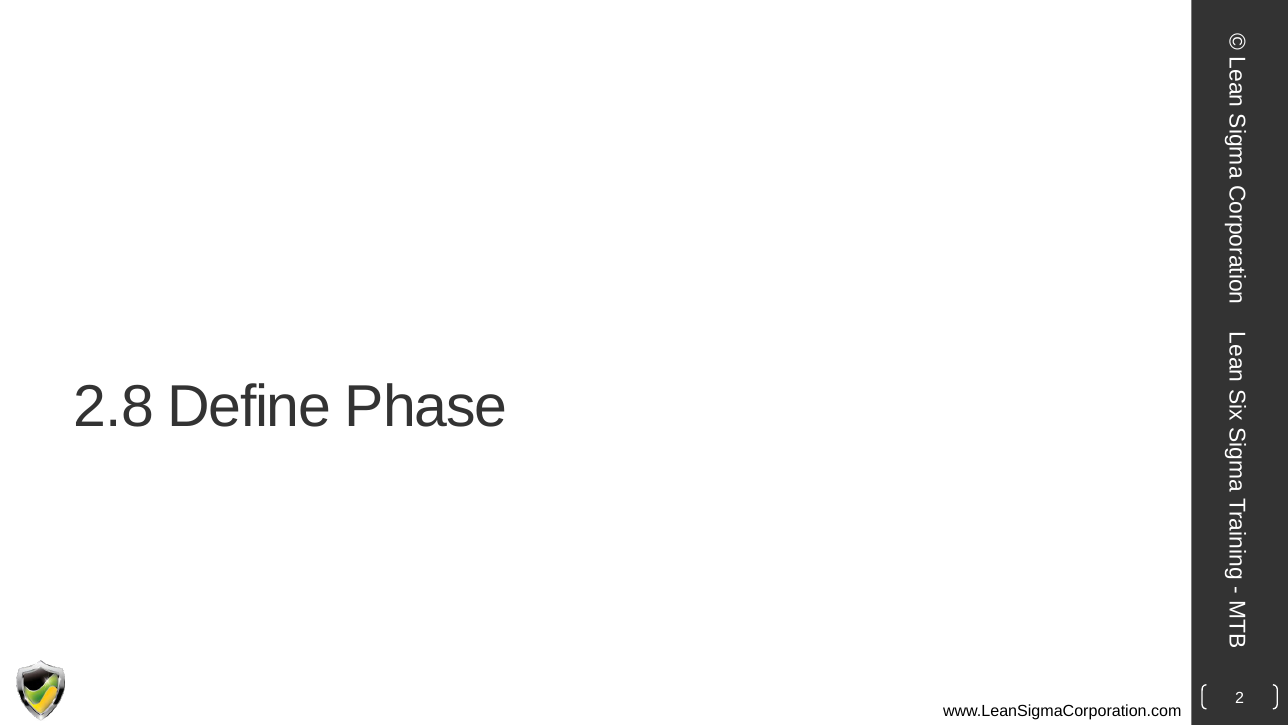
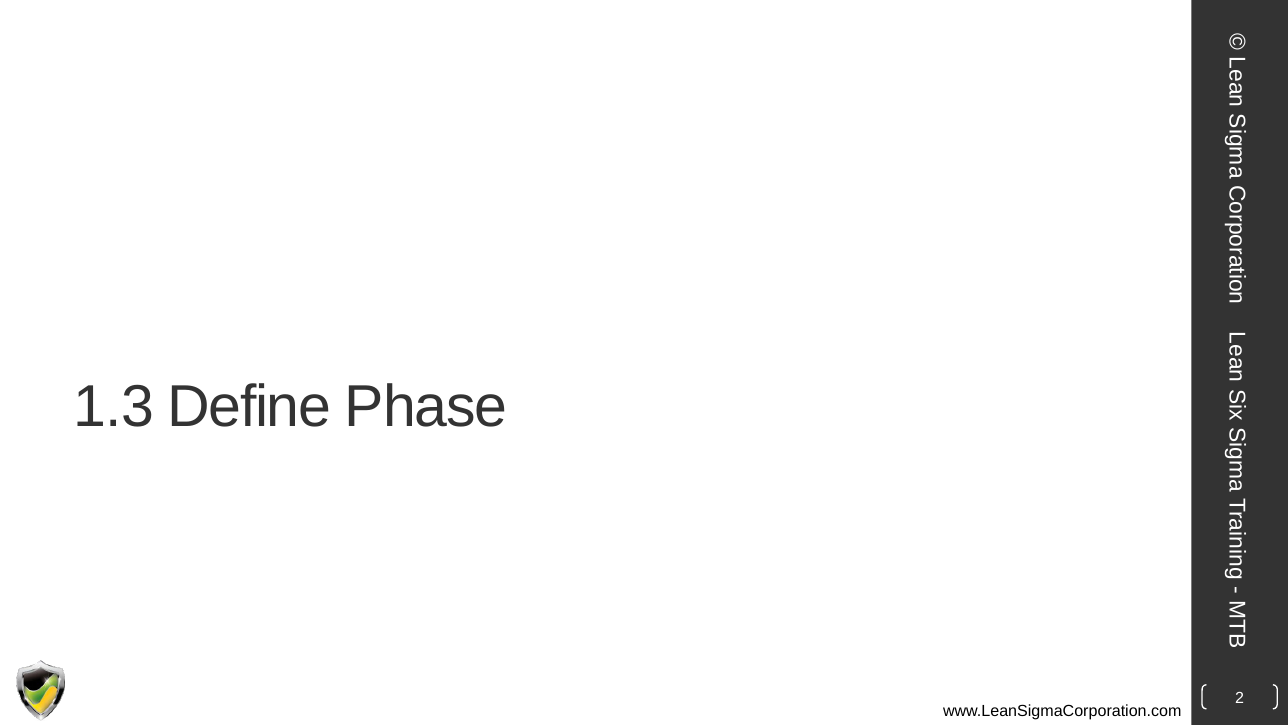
2.8: 2.8 -> 1.3
